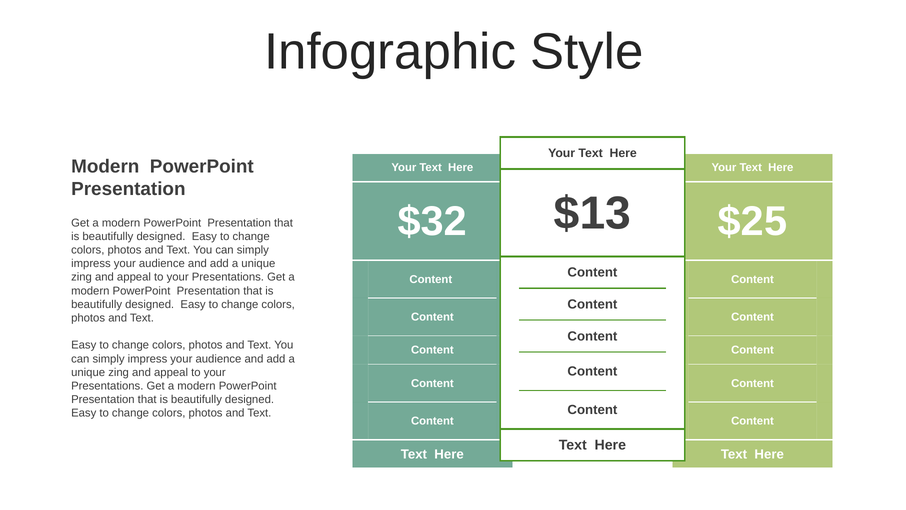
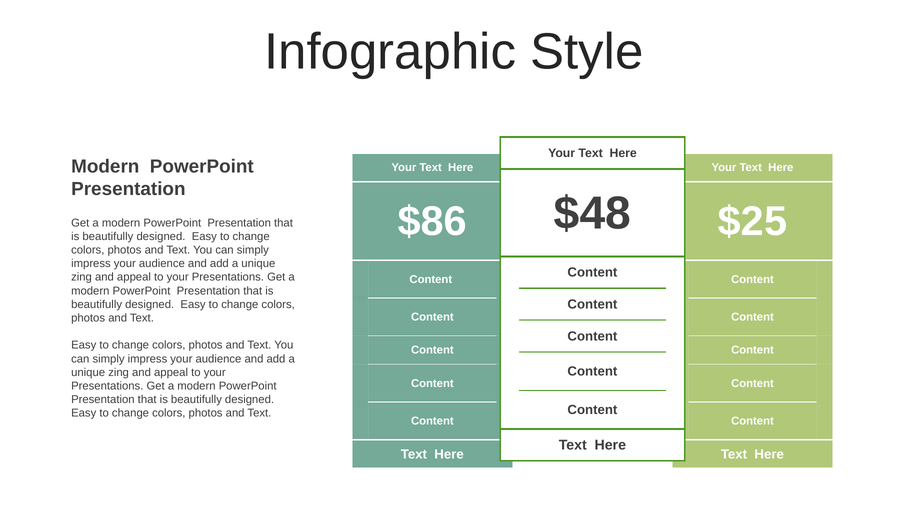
$13: $13 -> $48
$32: $32 -> $86
